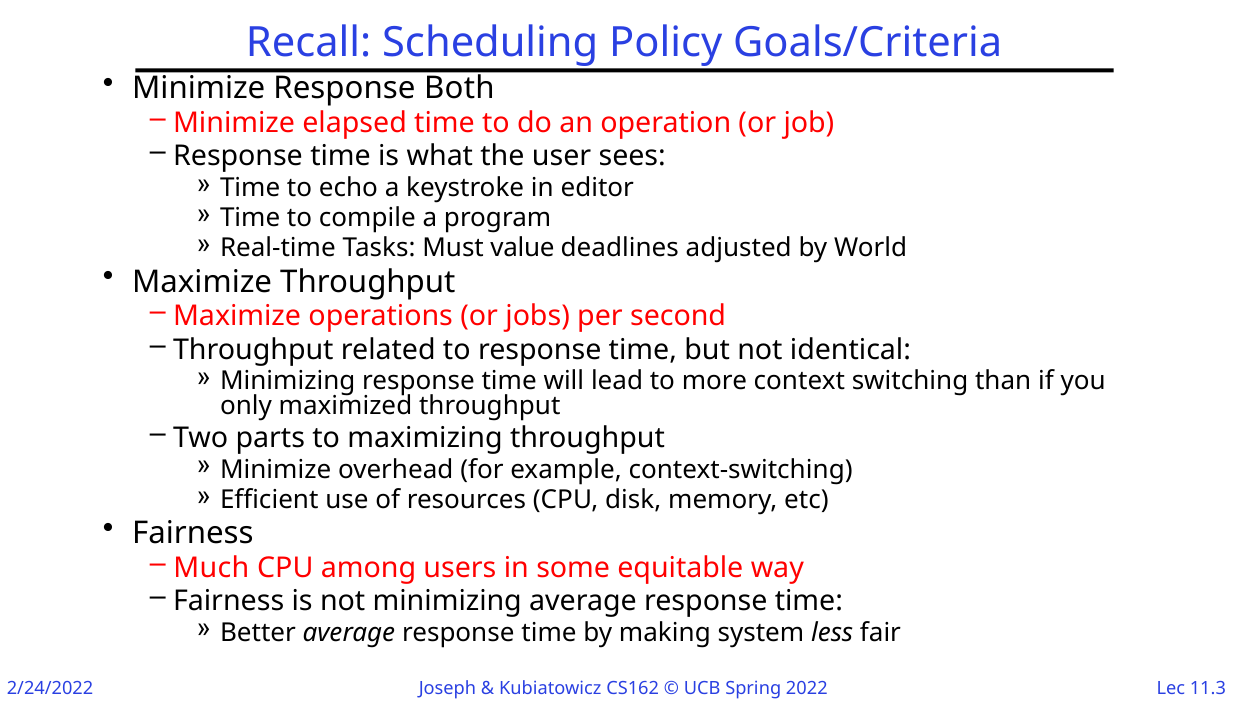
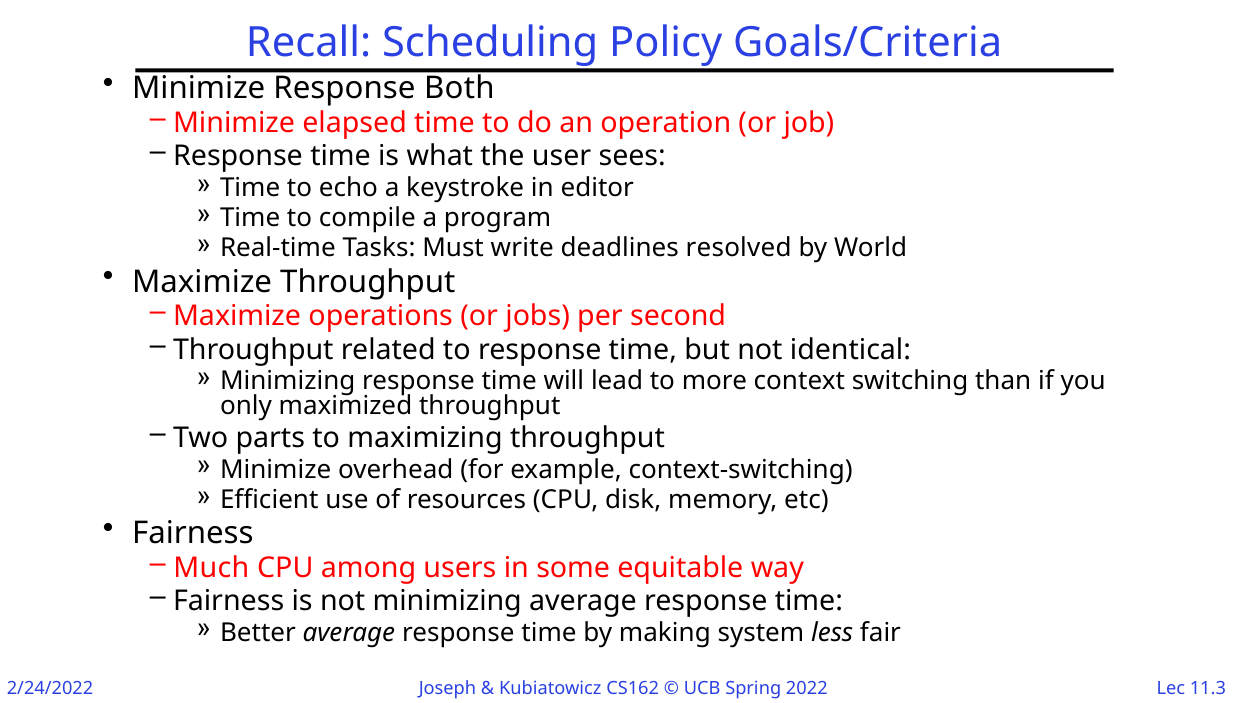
value: value -> write
adjusted: adjusted -> resolved
